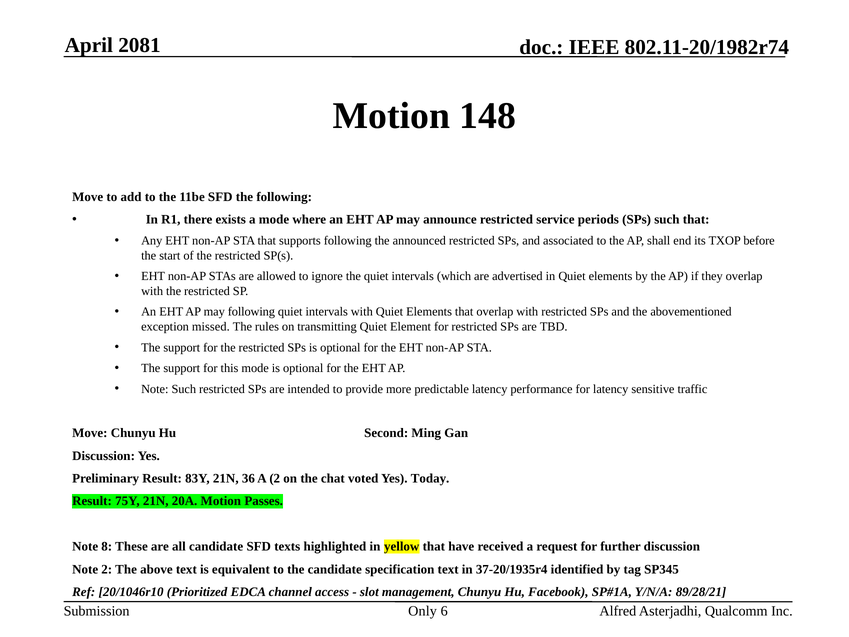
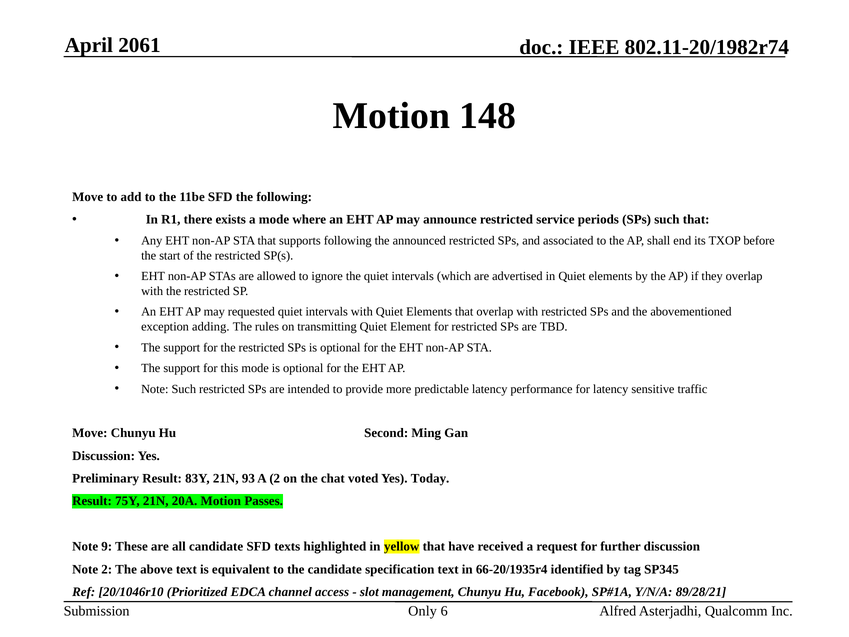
2081: 2081 -> 2061
may following: following -> requested
missed: missed -> adding
36: 36 -> 93
8: 8 -> 9
37-20/1935r4: 37-20/1935r4 -> 66-20/1935r4
